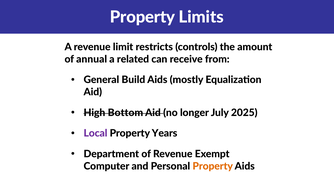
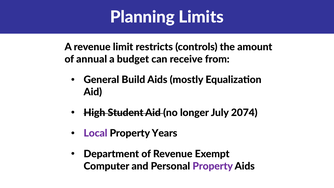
Property at (143, 17): Property -> Planning
related: related -> budget
Bottom: Bottom -> Student
2025: 2025 -> 2074
Property at (213, 166) colour: orange -> purple
